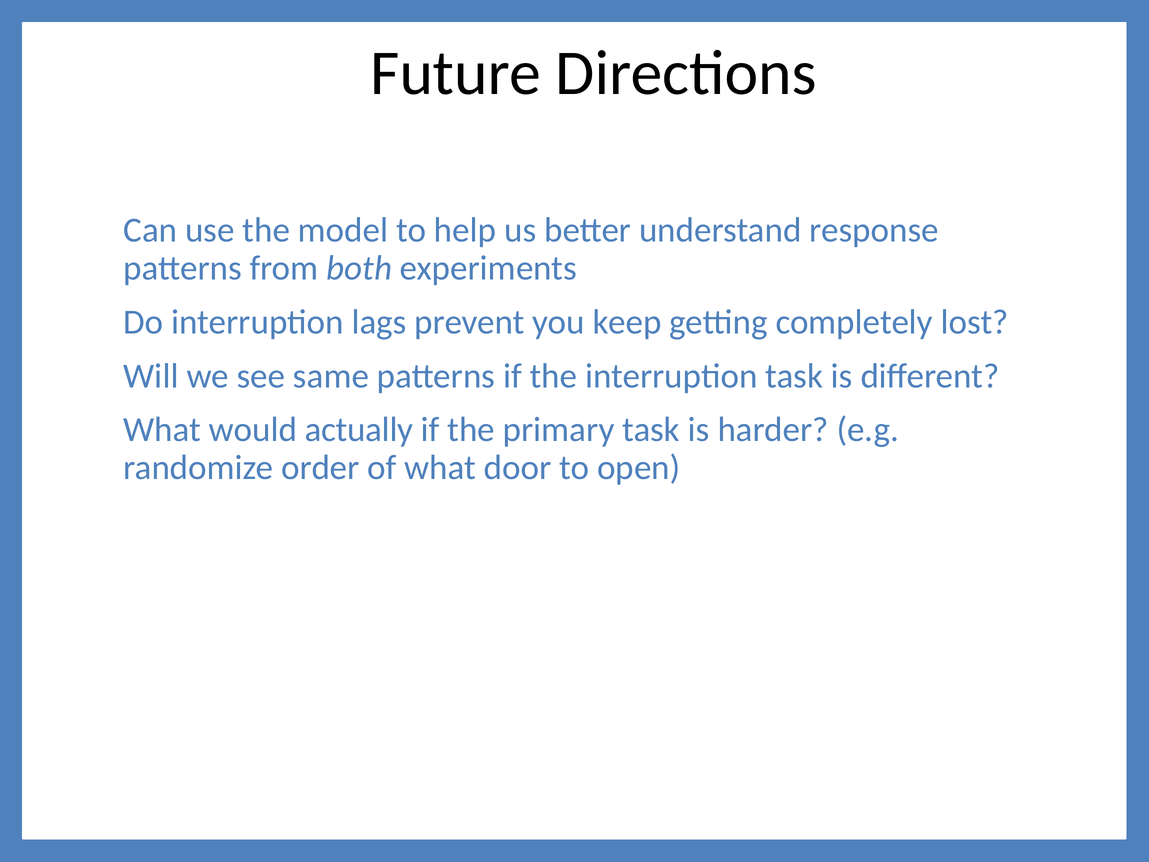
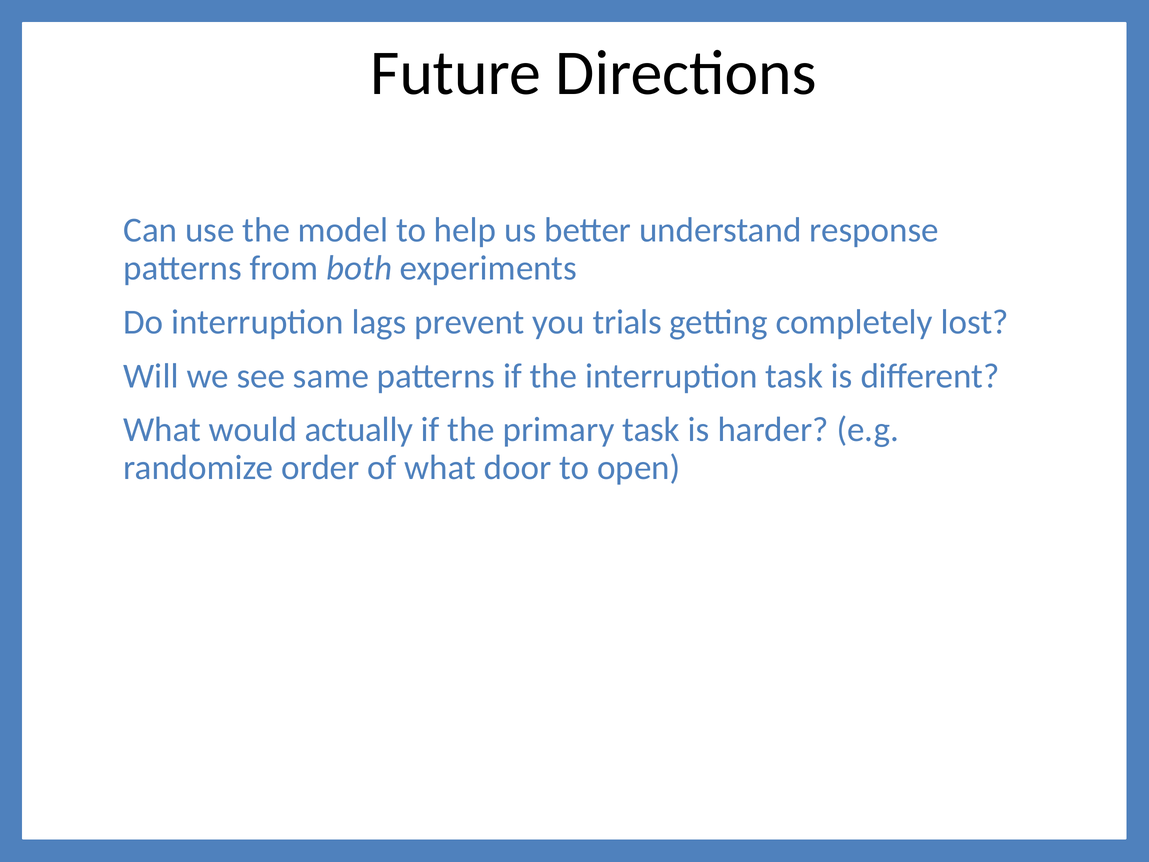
keep: keep -> trials
